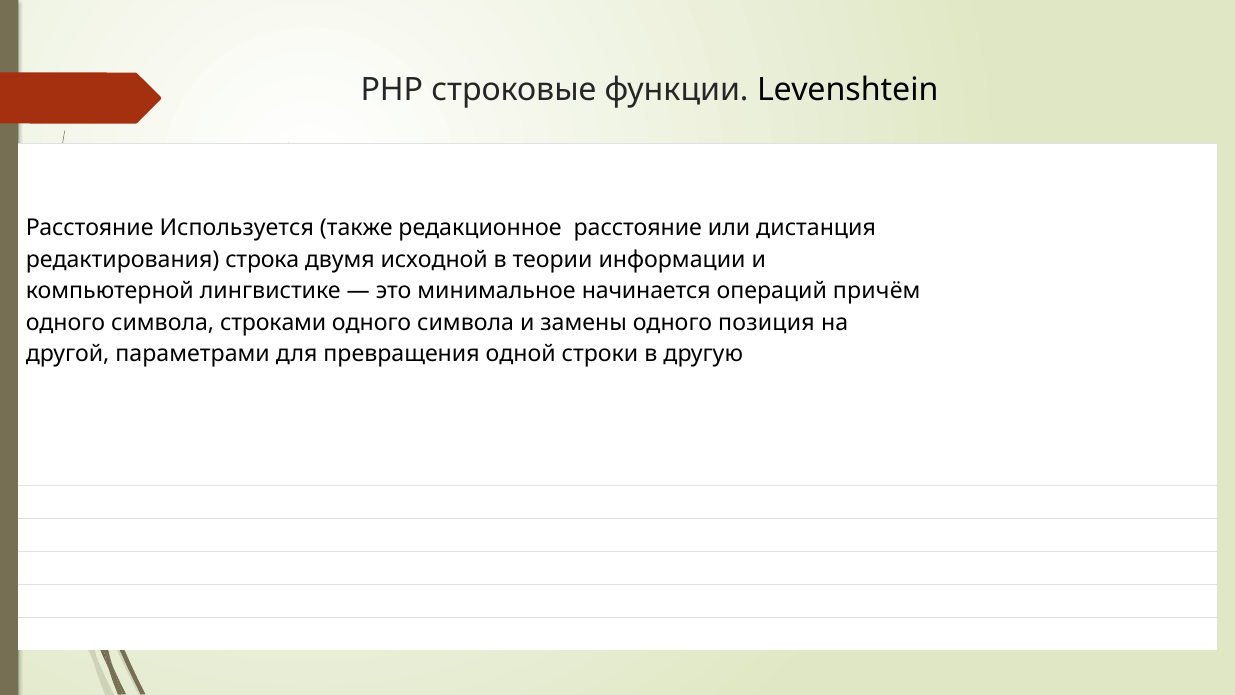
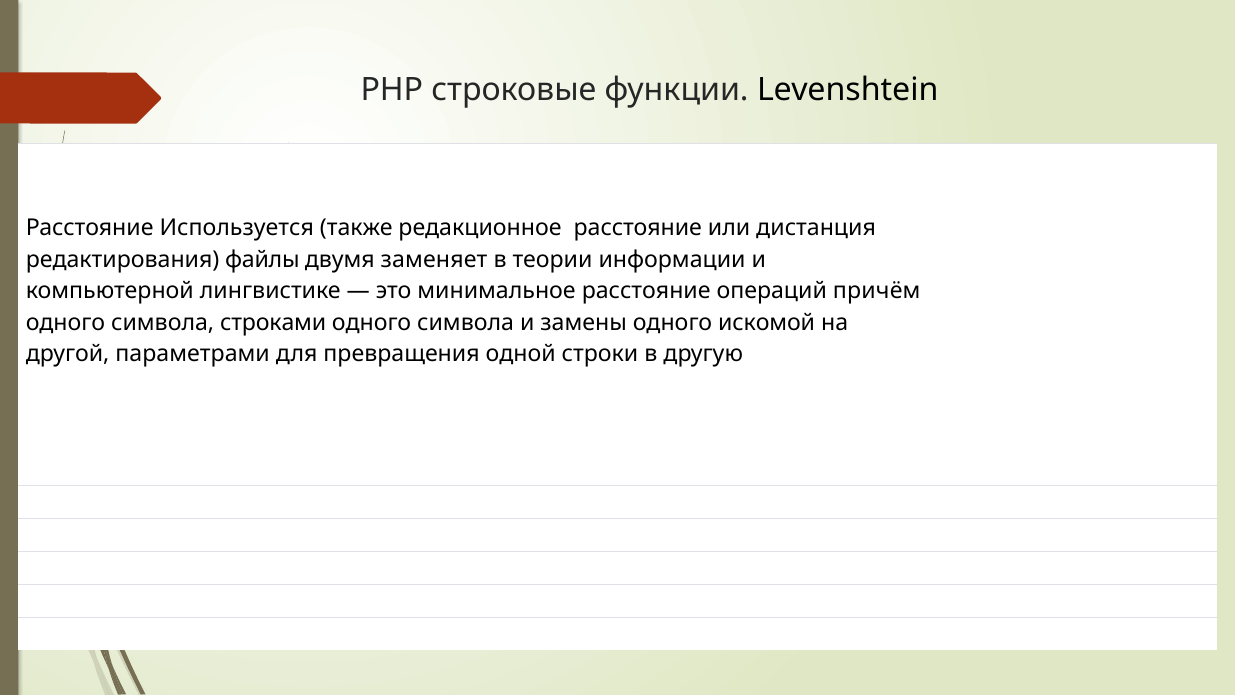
строка: строка -> файлы
исходной: исходной -> заменяет
минимальное начинается: начинается -> расстояние
позиция: позиция -> искомой
